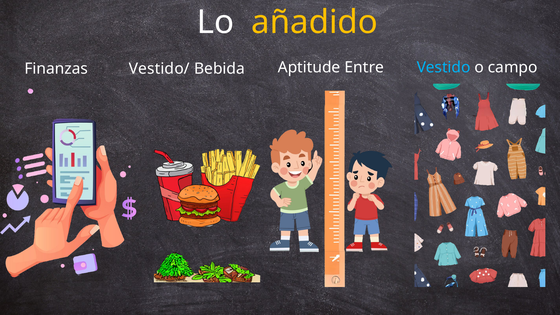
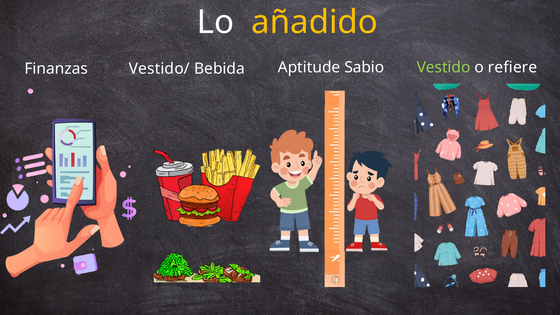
Entre: Entre -> Sabio
Vestido colour: light blue -> light green
campo: campo -> refiere
